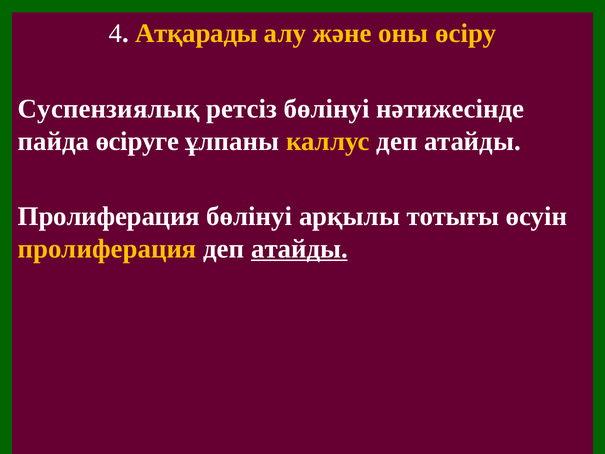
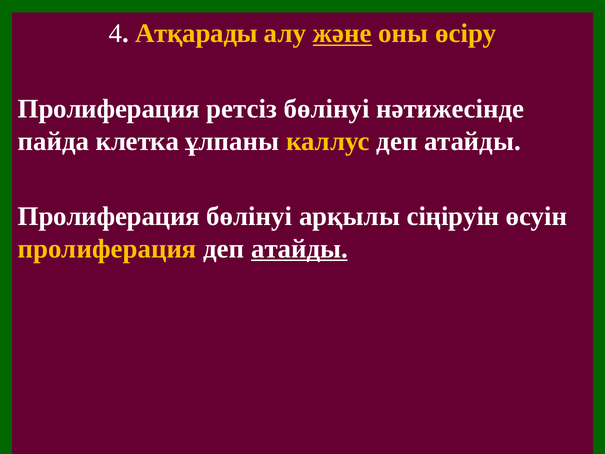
және underline: none -> present
Суспензиялық at (109, 109): Суспензиялық -> Пролиферация
өсіруге: өсіруге -> клетка
тотығы: тотығы -> сіңіруін
